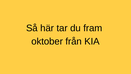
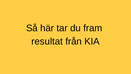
oktober: oktober -> resultat
